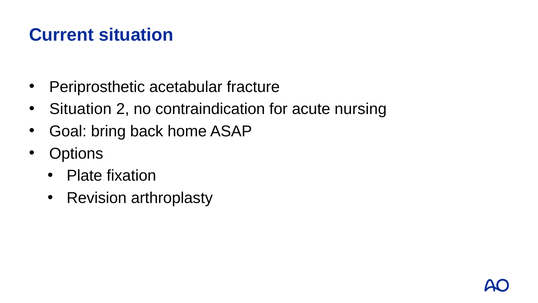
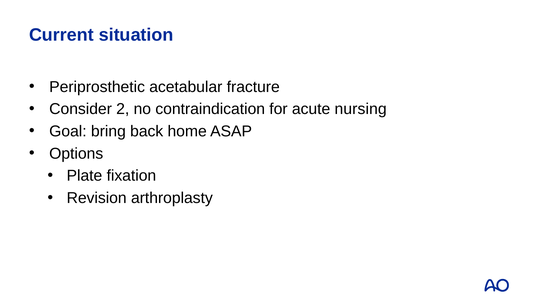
Situation at (80, 109): Situation -> Consider
